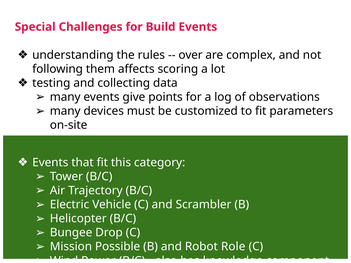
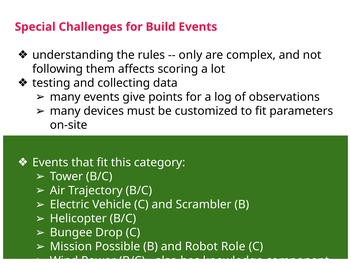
over: over -> only
